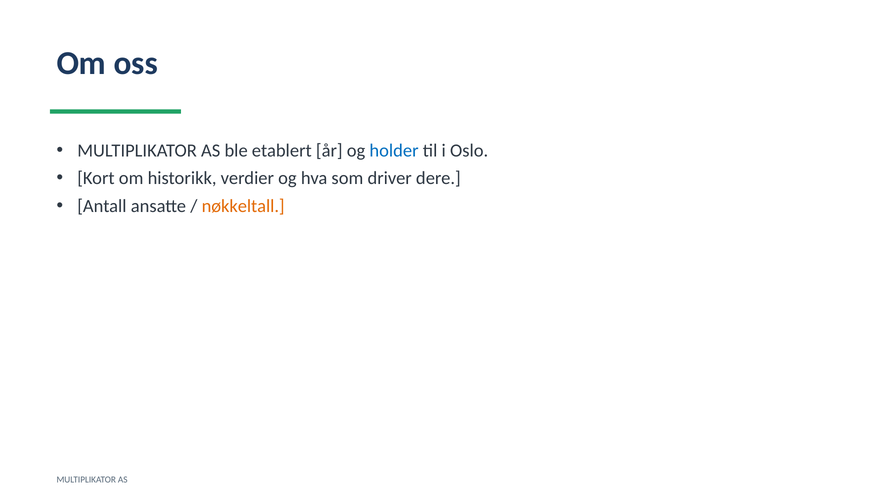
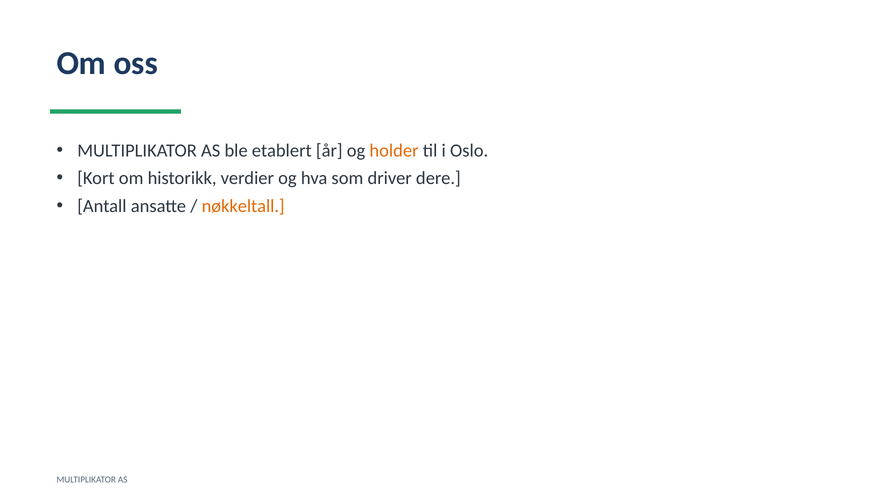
holder colour: blue -> orange
